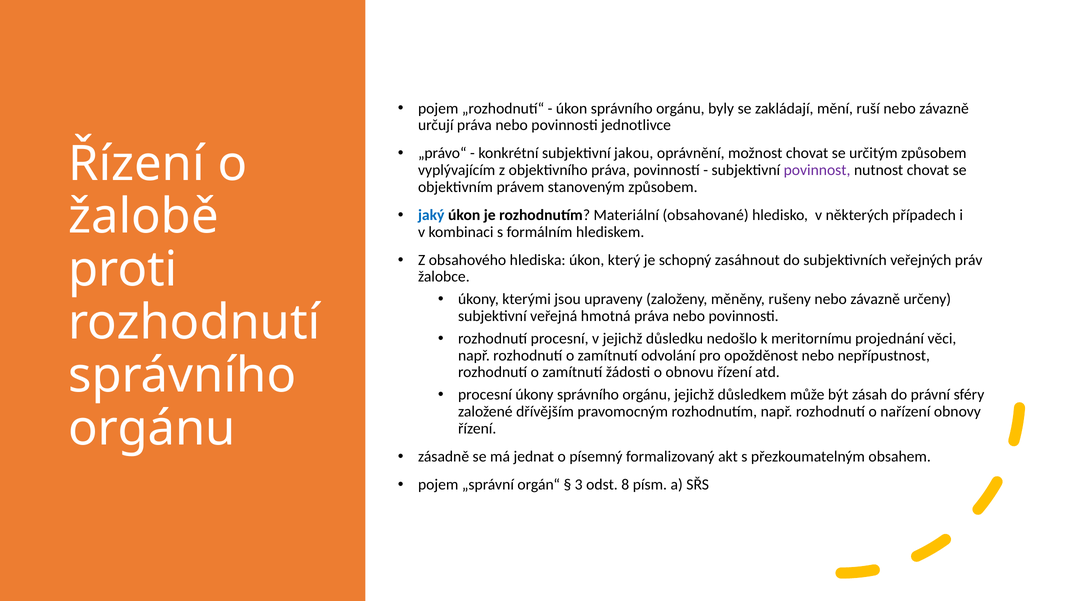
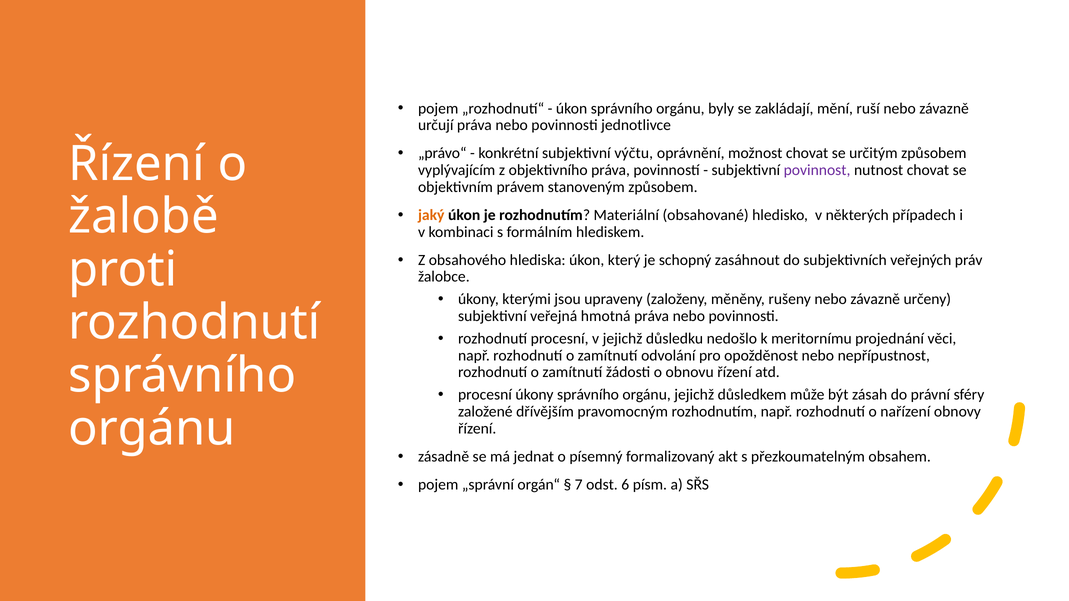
jakou: jakou -> výčtu
jaký colour: blue -> orange
3: 3 -> 7
8: 8 -> 6
